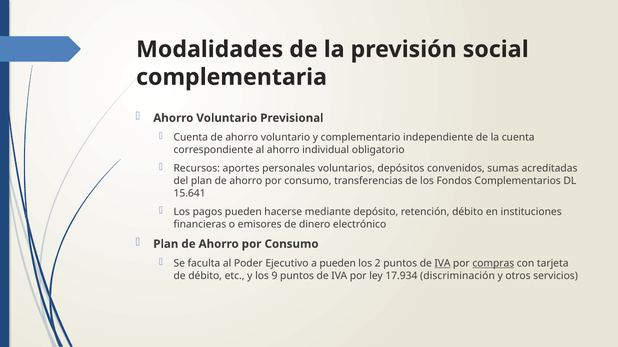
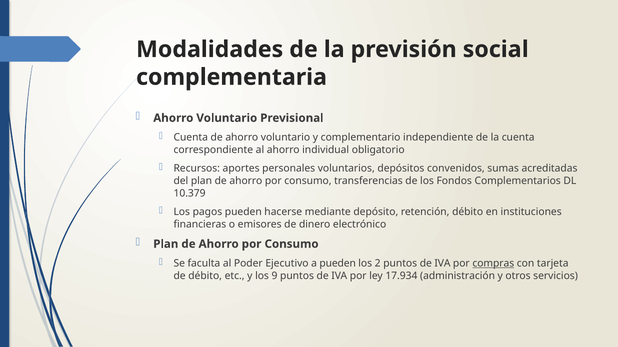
15.641: 15.641 -> 10.379
IVA at (442, 264) underline: present -> none
discriminación: discriminación -> administración
